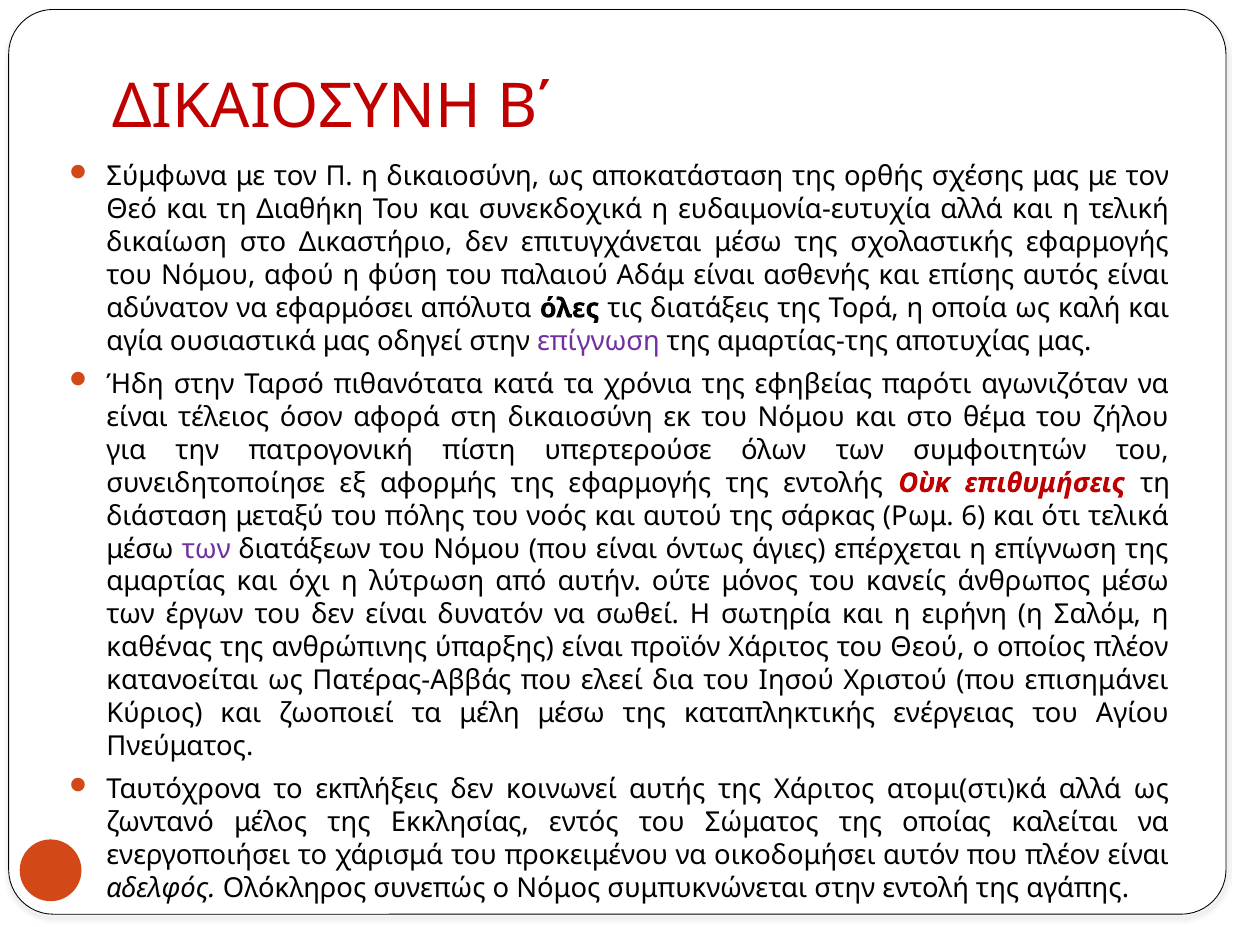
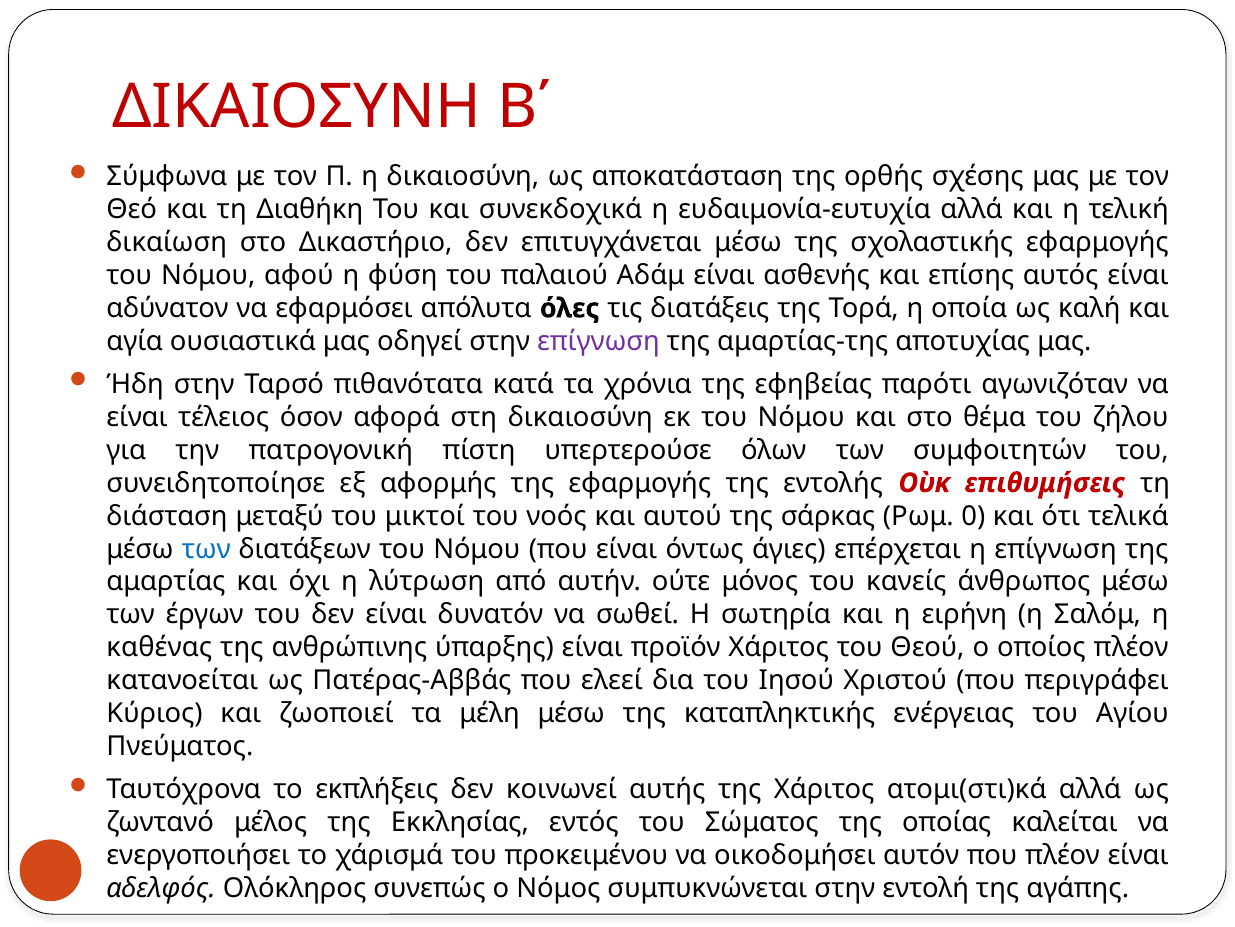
πόλης: πόλης -> μικτοί
6: 6 -> 0
των at (206, 549) colour: purple -> blue
επισημάνει: επισημάνει -> περιγράφει
